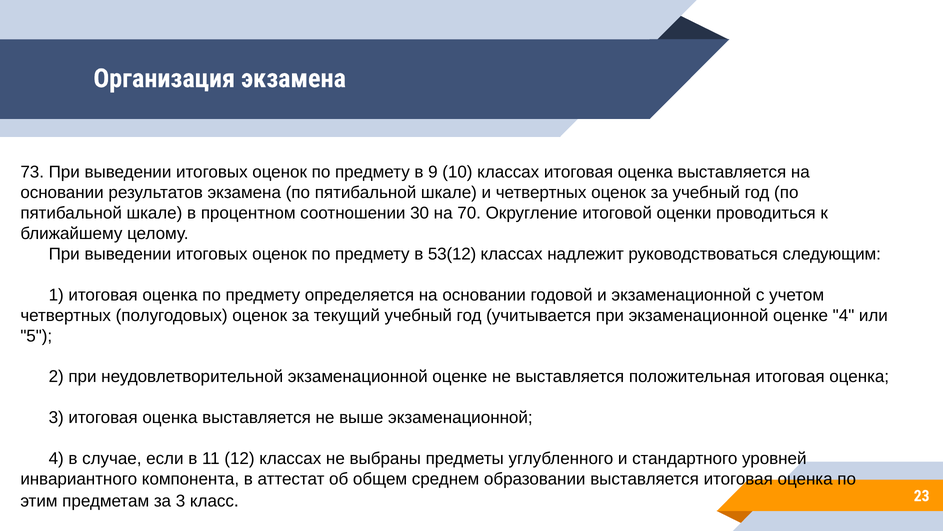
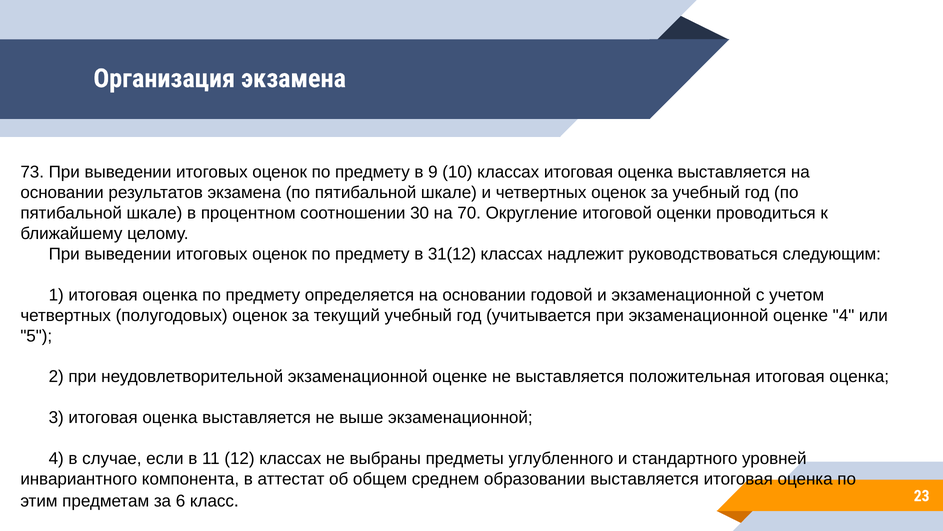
53(12: 53(12 -> 31(12
за 3: 3 -> 6
